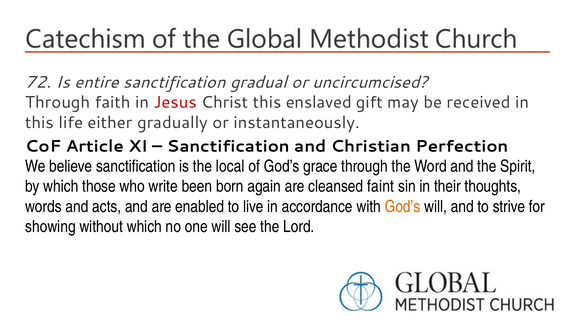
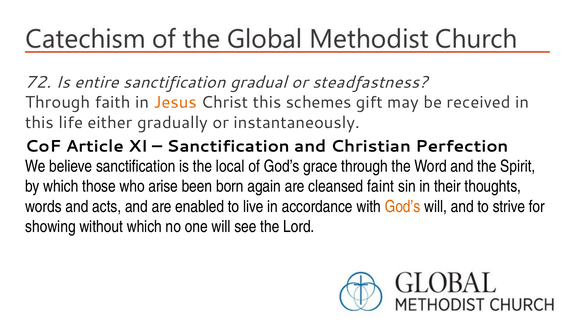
uncircumcised: uncircumcised -> steadfastness
Jesus colour: red -> orange
enslaved: enslaved -> schemes
write: write -> arise
